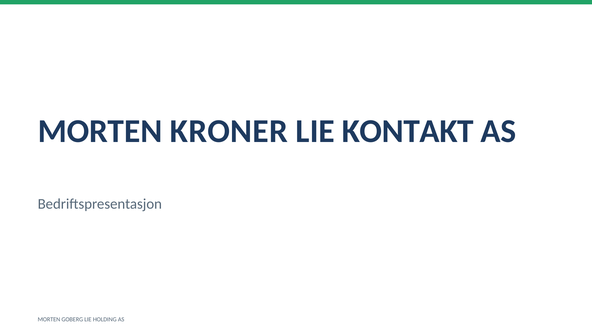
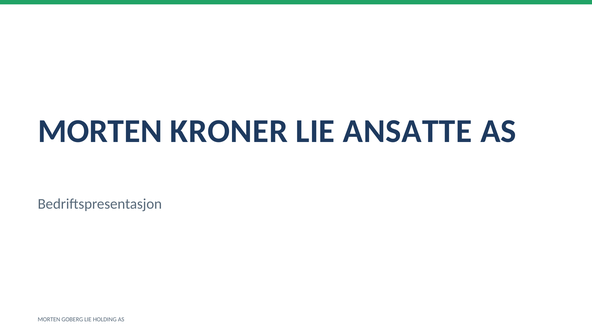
KONTAKT: KONTAKT -> ANSATTE
